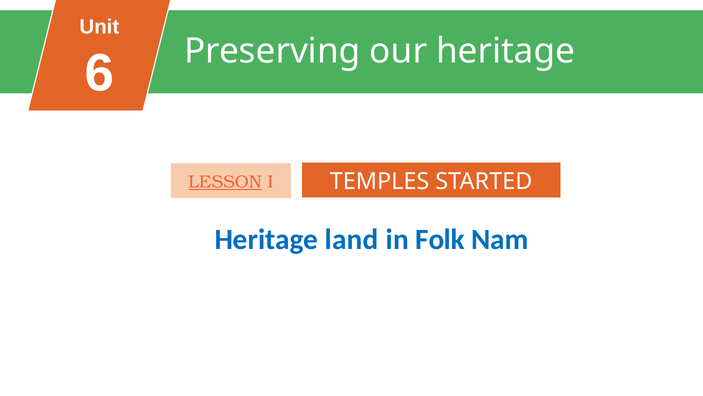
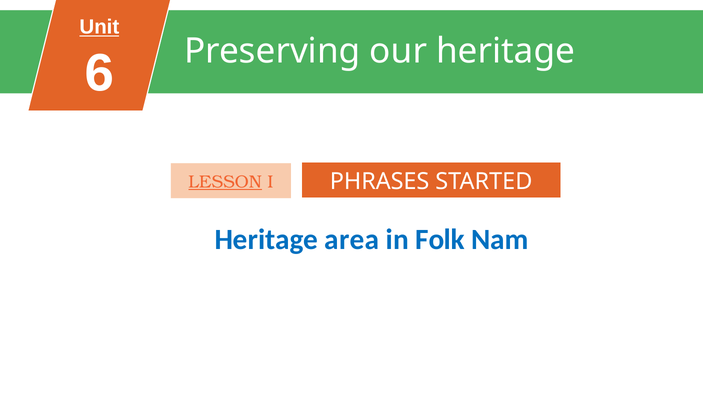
Unit at (99, 27) underline: none -> present
TEMPLES: TEMPLES -> PHRASES
land: land -> area
